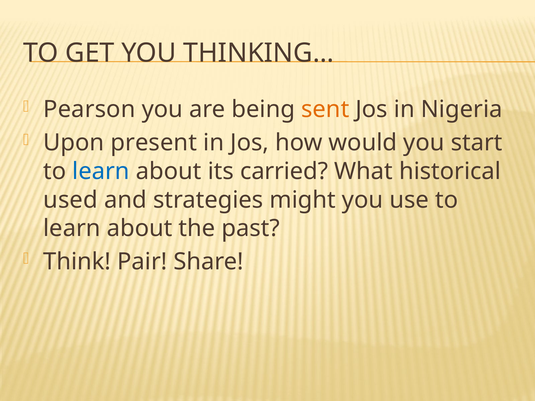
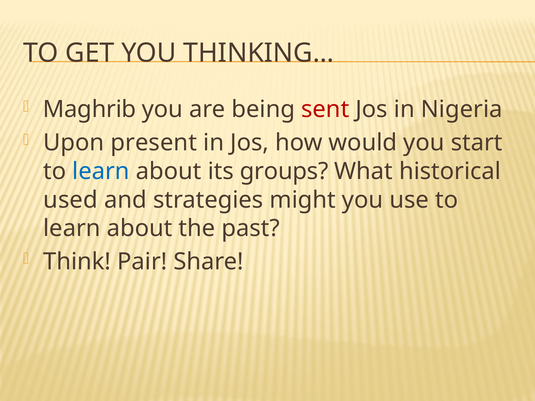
Pearson: Pearson -> Maghrib
sent colour: orange -> red
carried: carried -> groups
